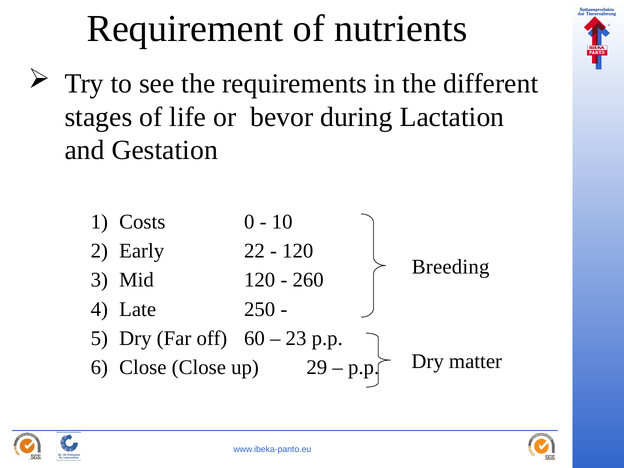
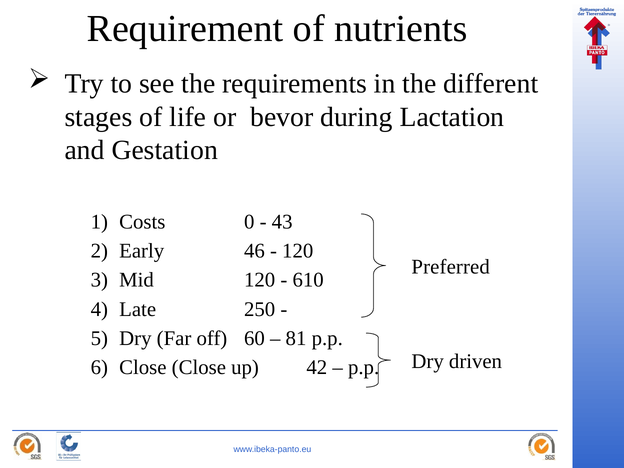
10: 10 -> 43
22: 22 -> 46
Breeding: Breeding -> Preferred
260: 260 -> 610
23: 23 -> 81
matter: matter -> driven
29: 29 -> 42
